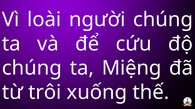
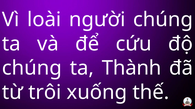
Miệng: Miệng -> Thành
